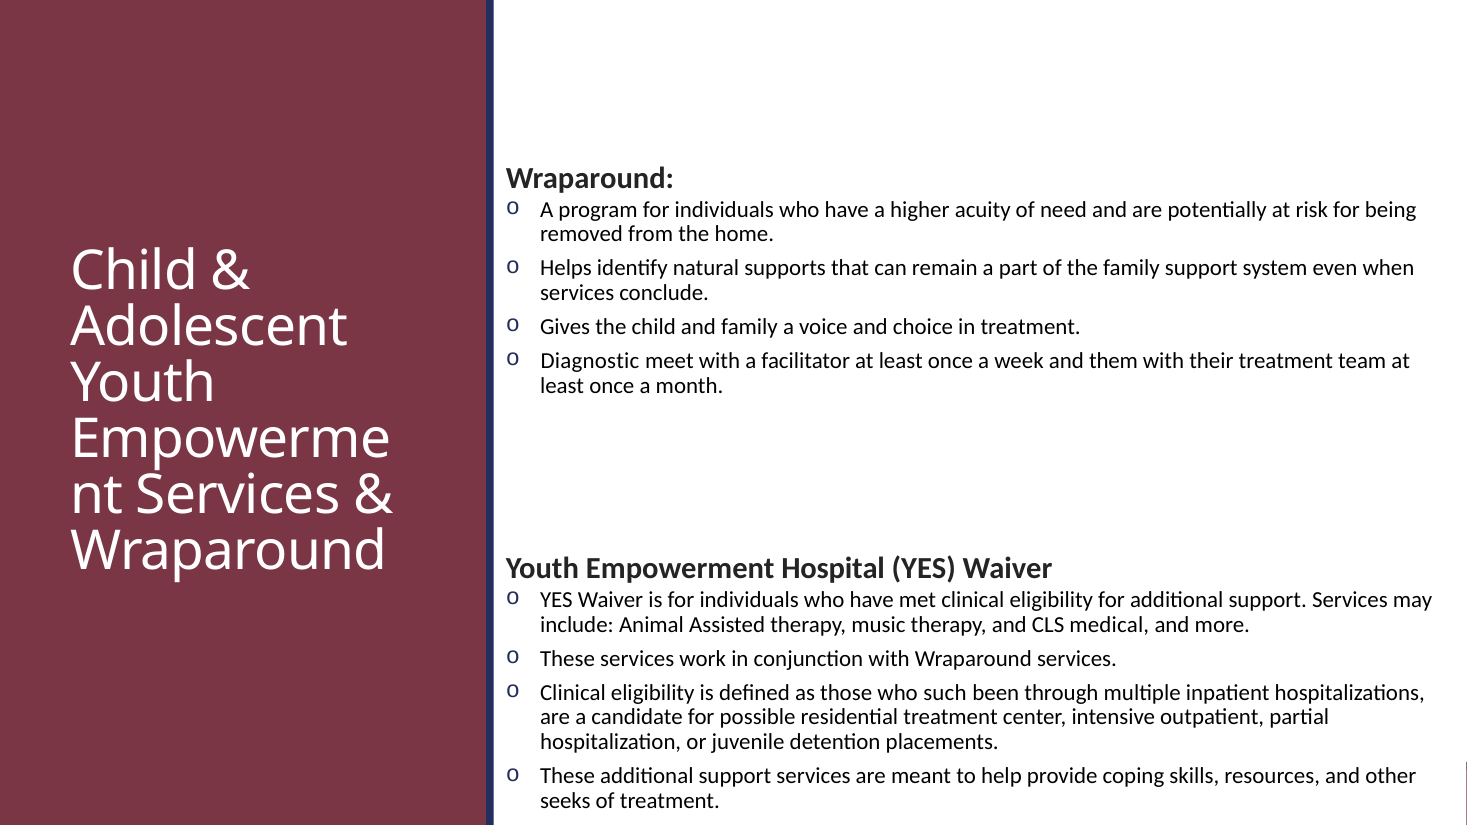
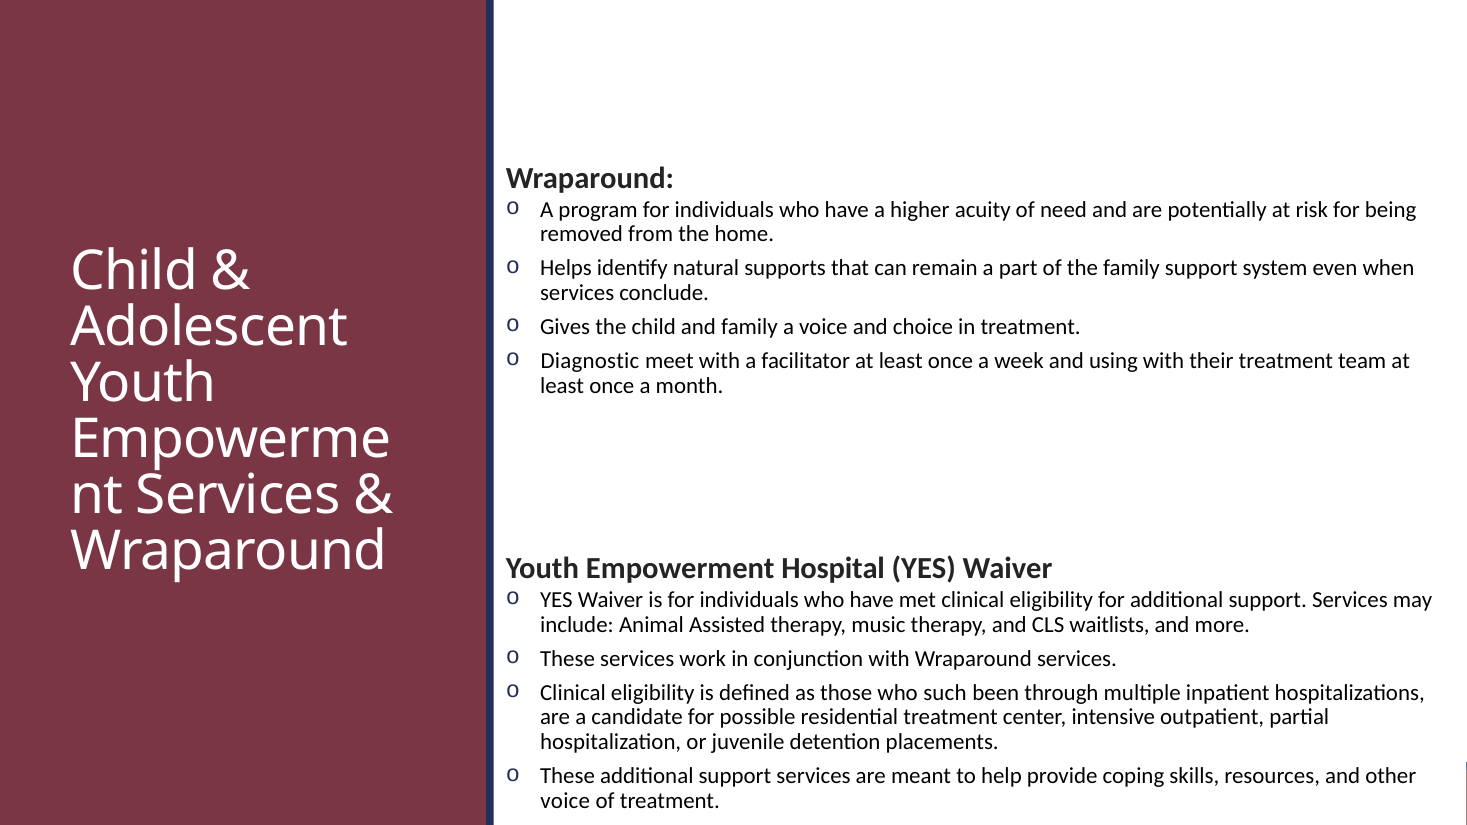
them: them -> using
medical: medical -> waitlists
seeks at (565, 801): seeks -> voice
